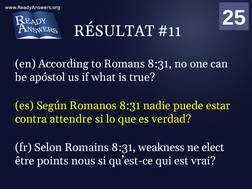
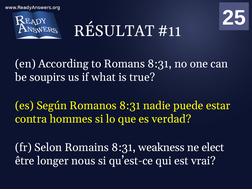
apóstol: apóstol -> soupirs
attendre: attendre -> hommes
points: points -> longer
